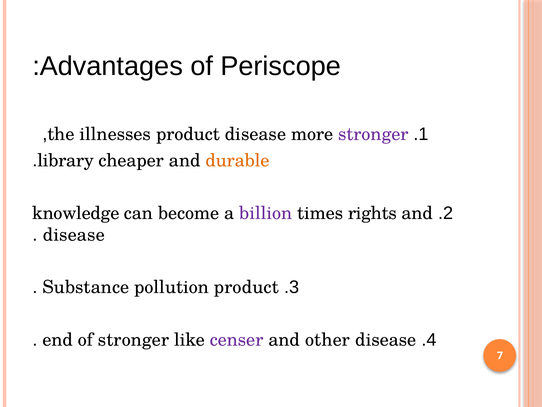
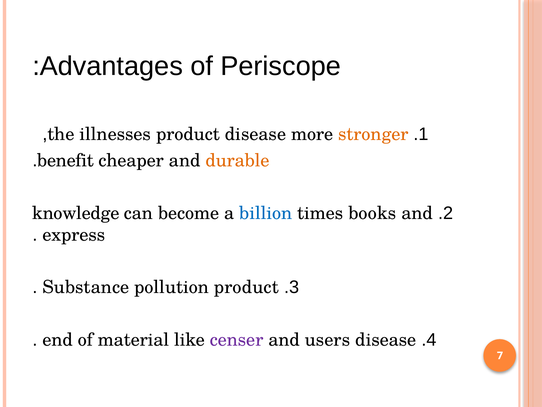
stronger at (373, 134) colour: purple -> orange
library: library -> benefit
billion colour: purple -> blue
rights: rights -> books
disease at (74, 234): disease -> express
of stronger: stronger -> material
other: other -> users
